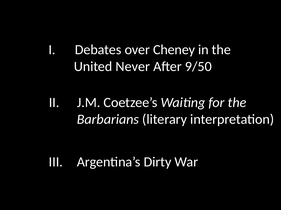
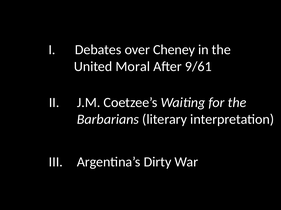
Never: Never -> Moral
9/50: 9/50 -> 9/61
